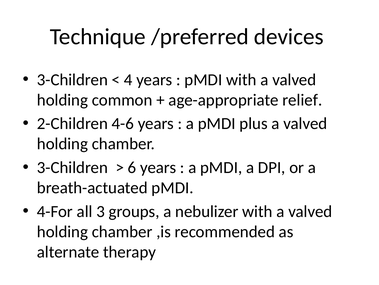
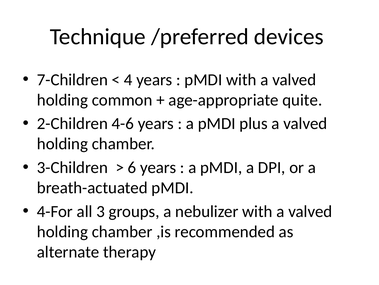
3-Children at (72, 80): 3-Children -> 7-Children
relief: relief -> quite
